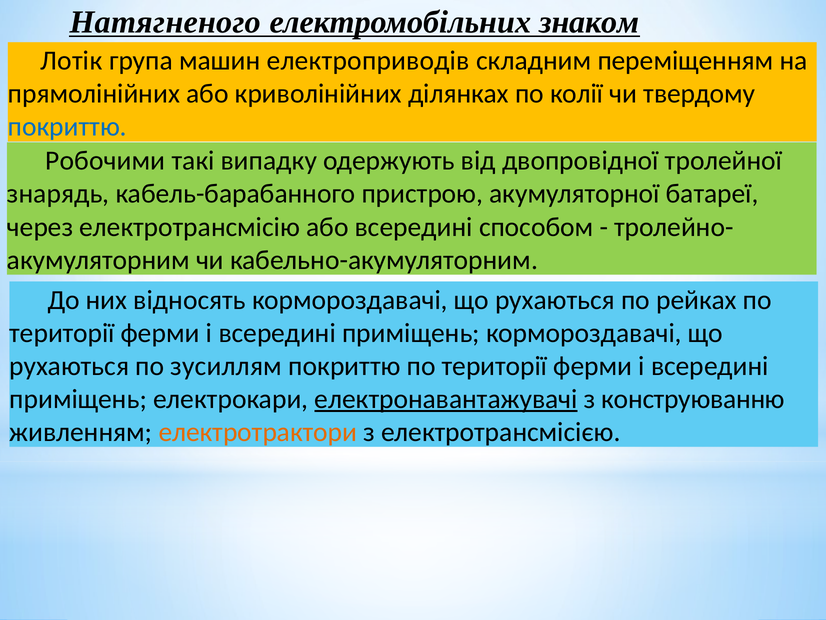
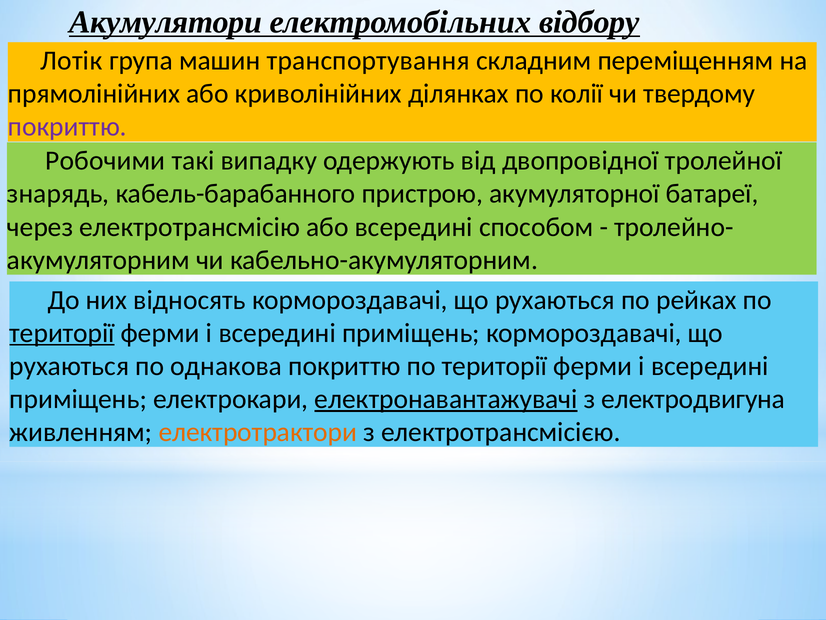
Натягненого: Натягненого -> Акумулятори
знаком: знаком -> відбору
електроприводів: електроприводів -> транспортування
покриттю at (67, 127) colour: blue -> purple
території at (62, 333) underline: none -> present
зусиллям: зусиллям -> однакова
конструюванню: конструюванню -> електродвигуна
